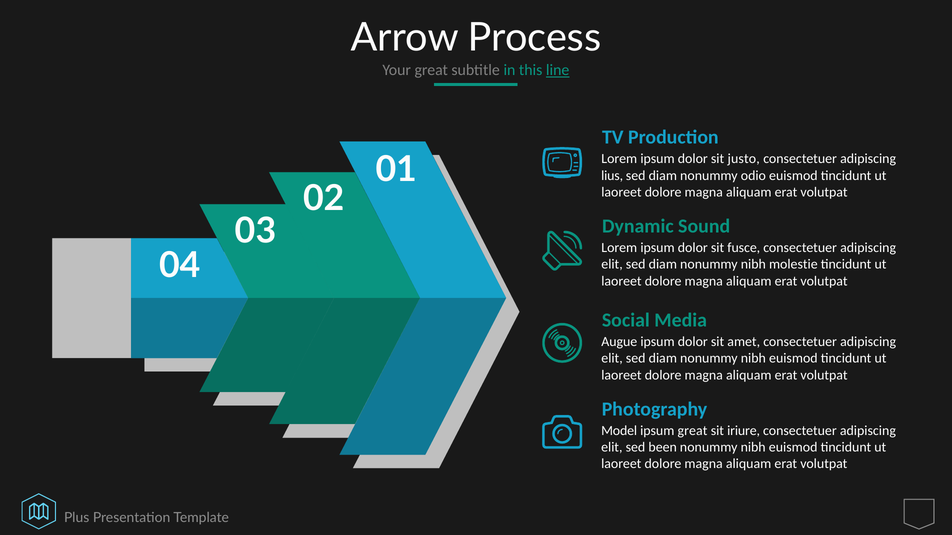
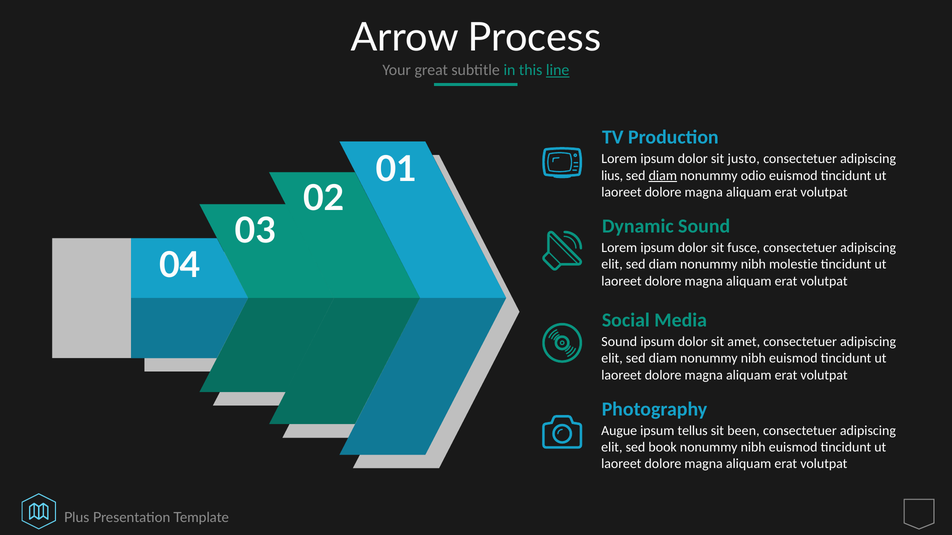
diam at (663, 176) underline: none -> present
Augue at (619, 342): Augue -> Sound
Model: Model -> Augue
ipsum great: great -> tellus
iriure: iriure -> been
been: been -> book
